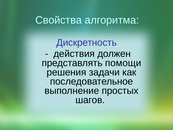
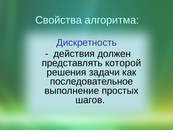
помощи: помощи -> которой
